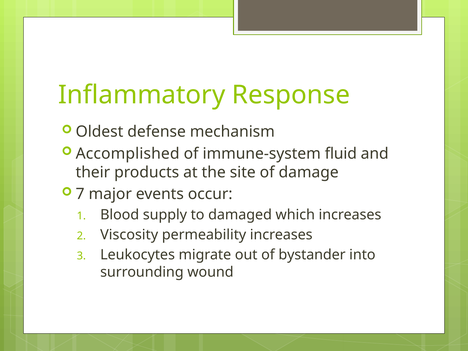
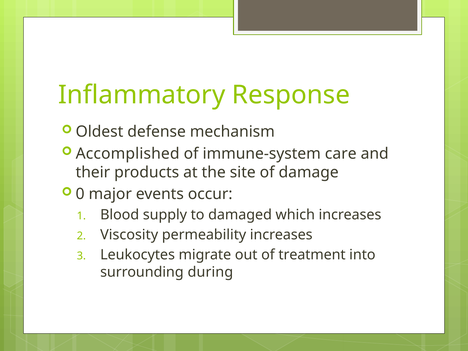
fluid: fluid -> care
7: 7 -> 0
bystander: bystander -> treatment
wound: wound -> during
